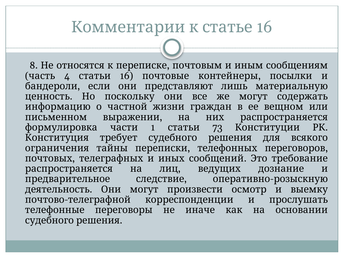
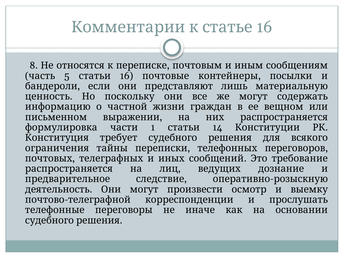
4: 4 -> 5
73: 73 -> 14
